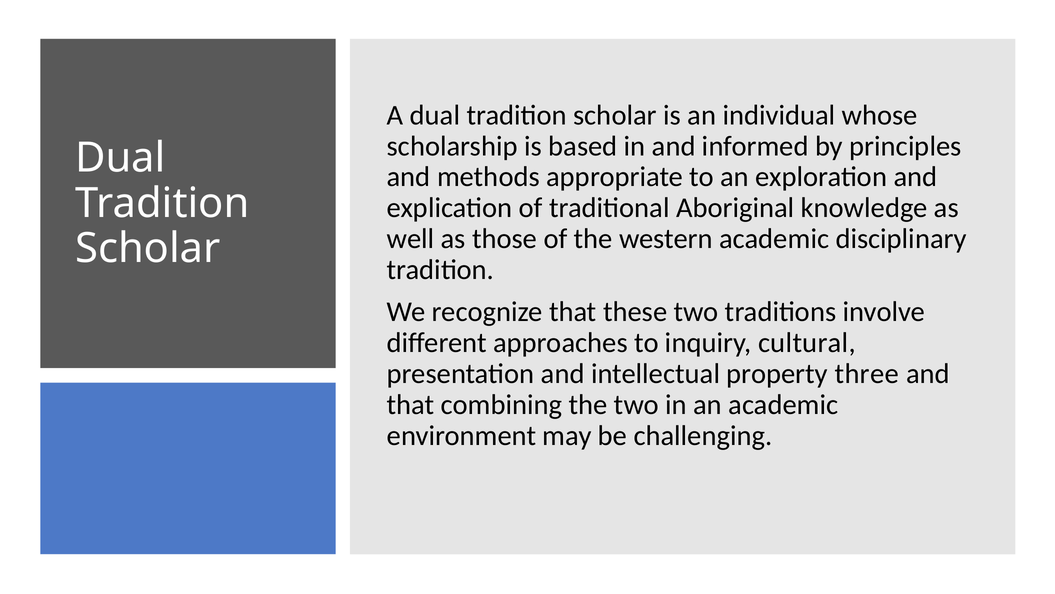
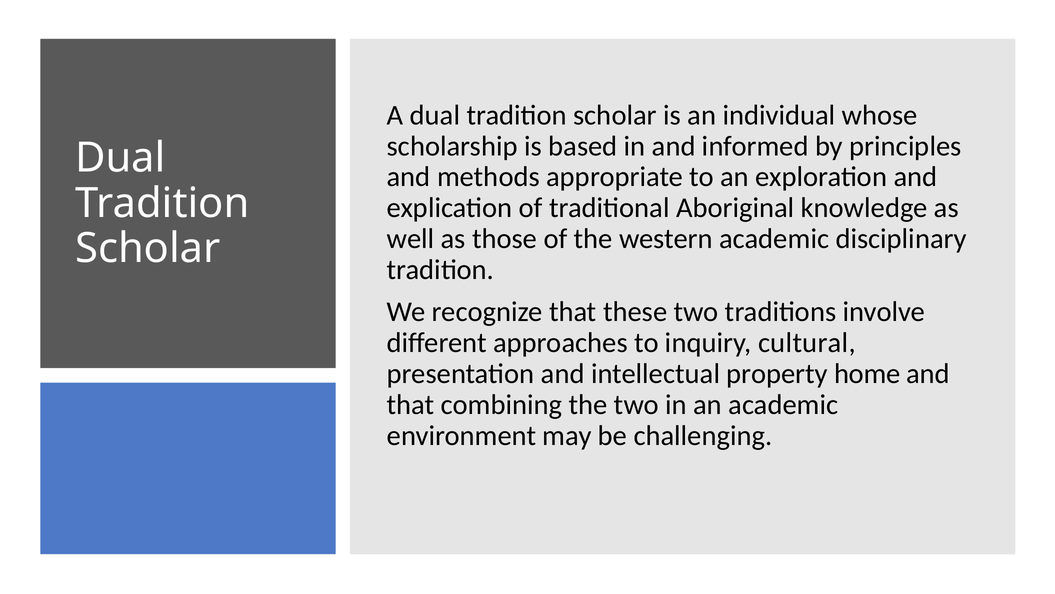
three: three -> home
